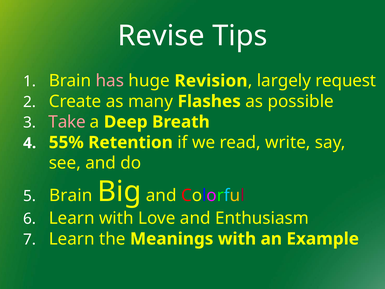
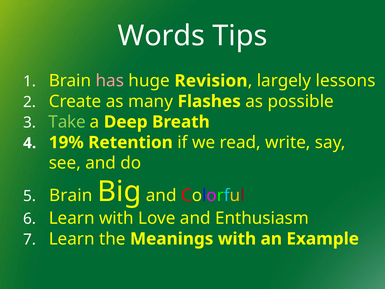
Revise: Revise -> Words
request: request -> lessons
Take colour: pink -> light green
55%: 55% -> 19%
